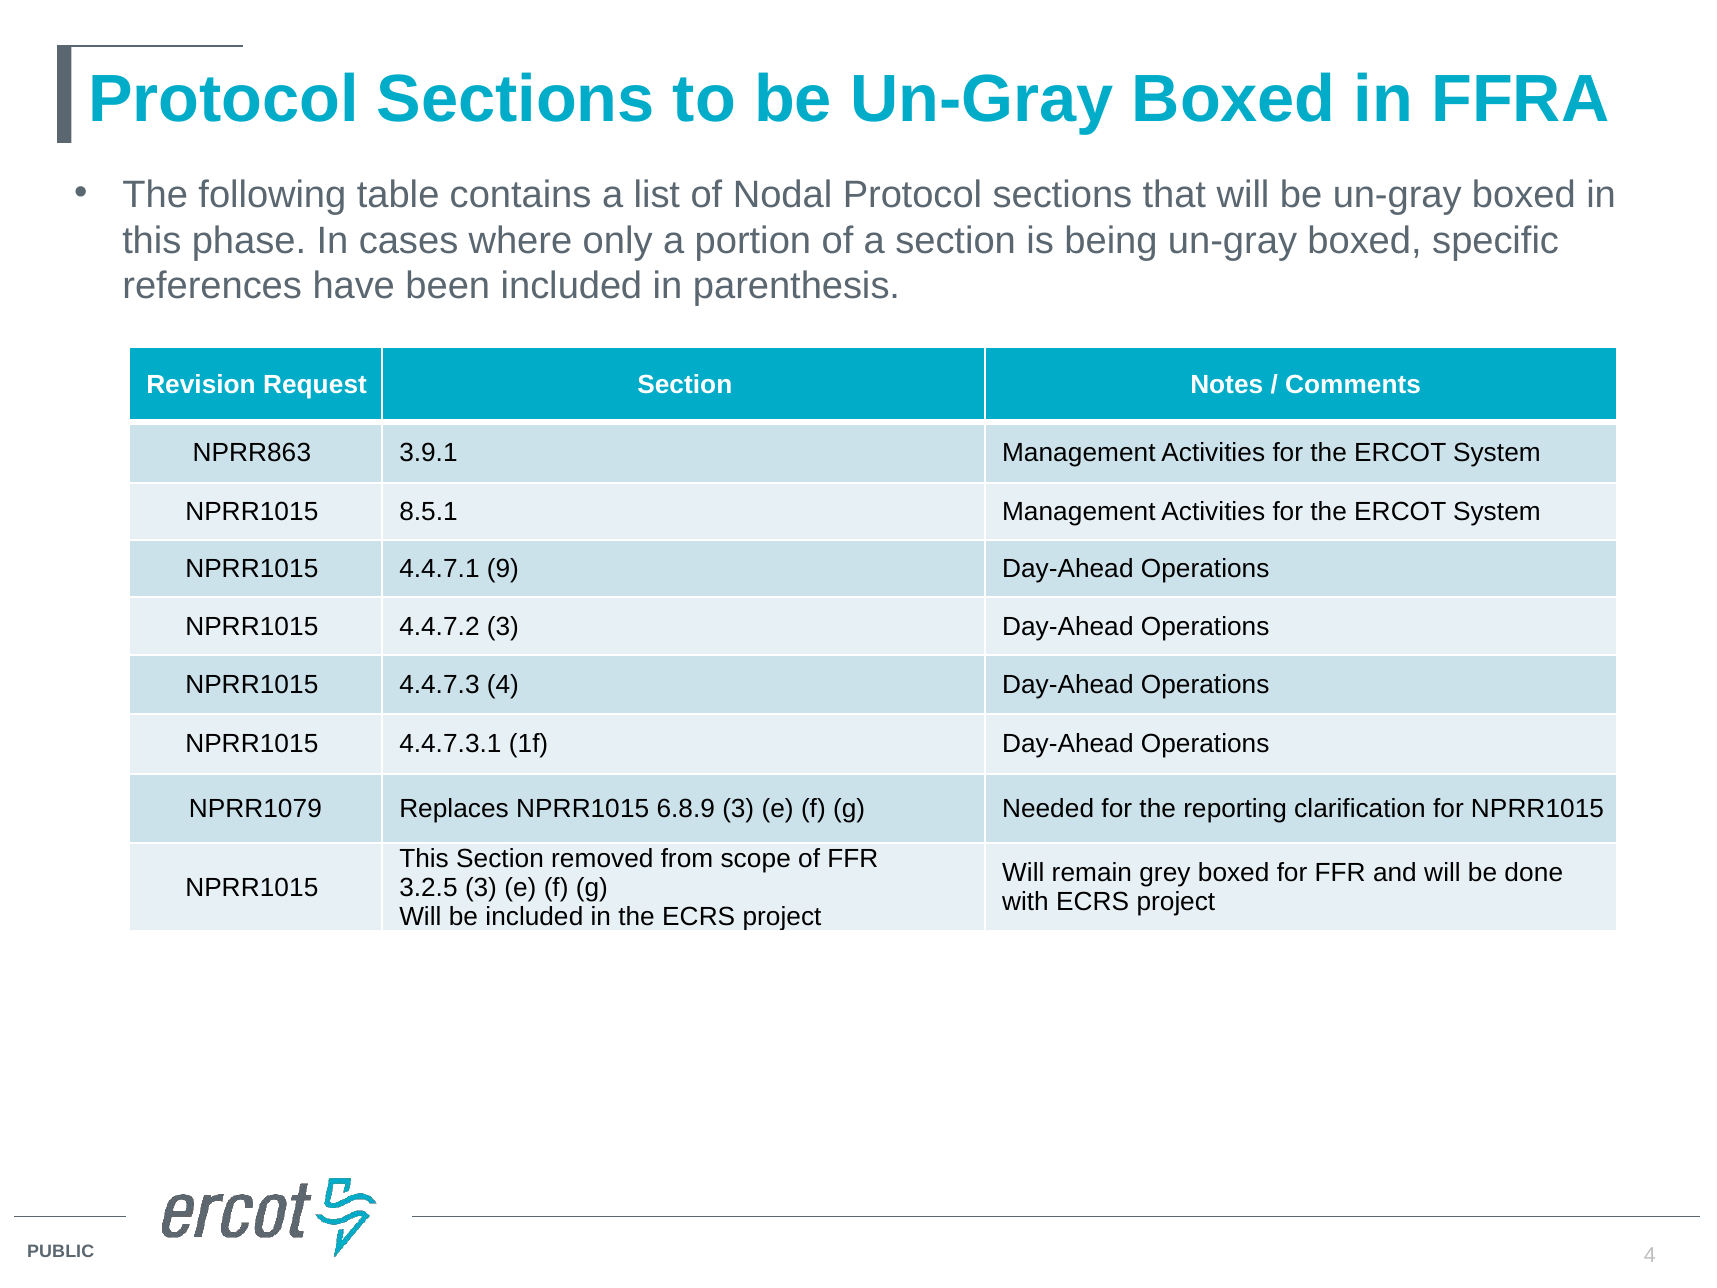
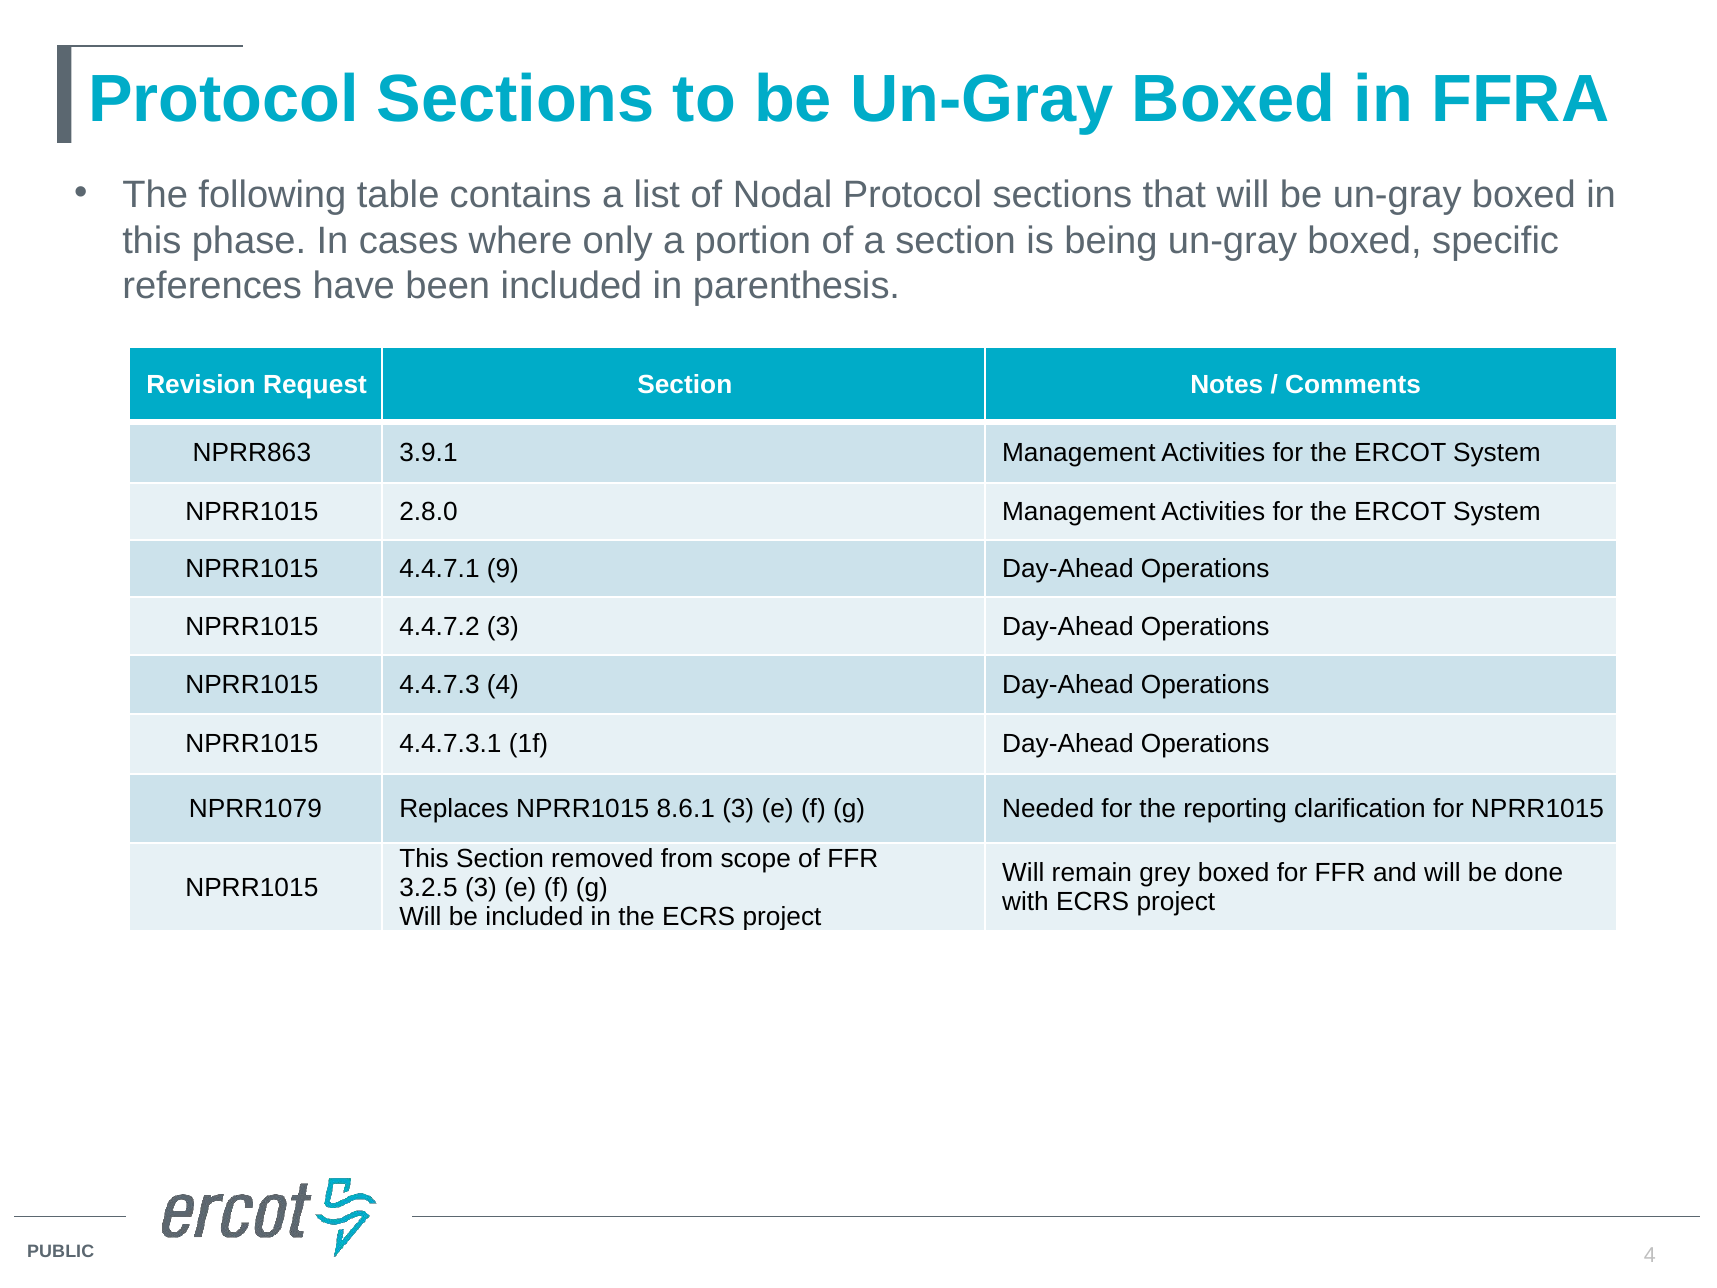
8.5.1: 8.5.1 -> 2.8.0
6.8.9: 6.8.9 -> 8.6.1
